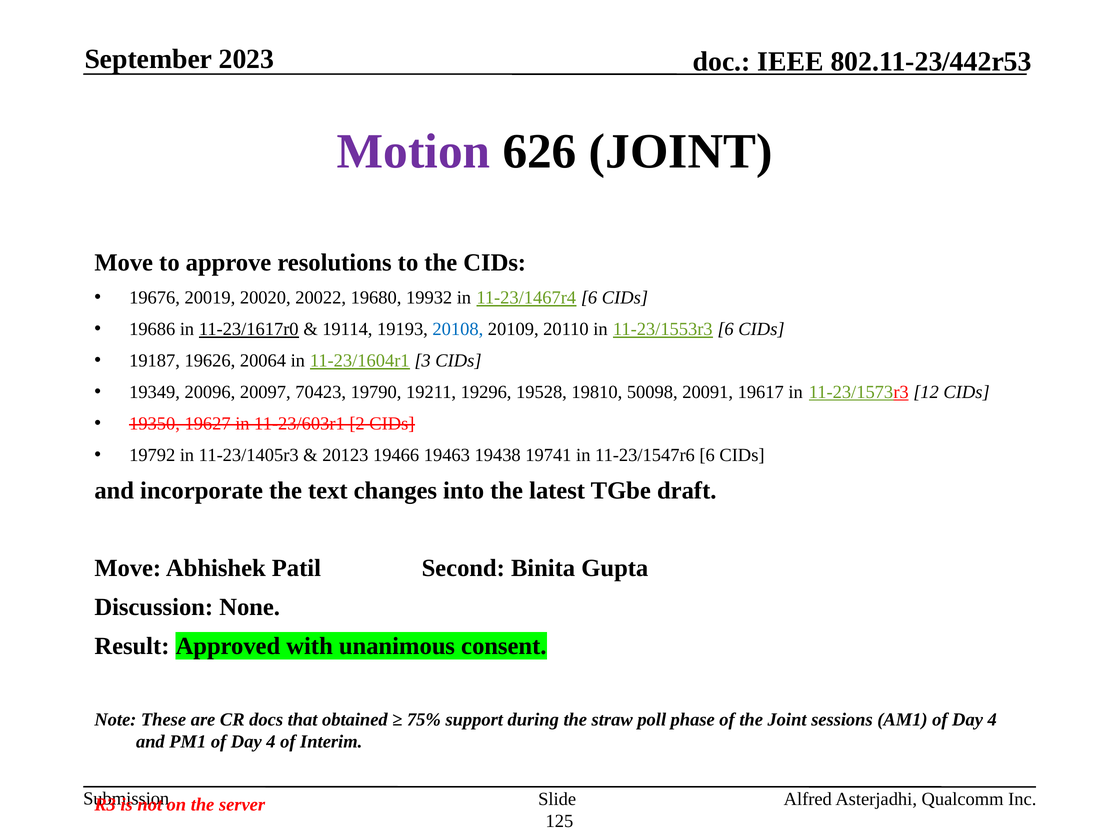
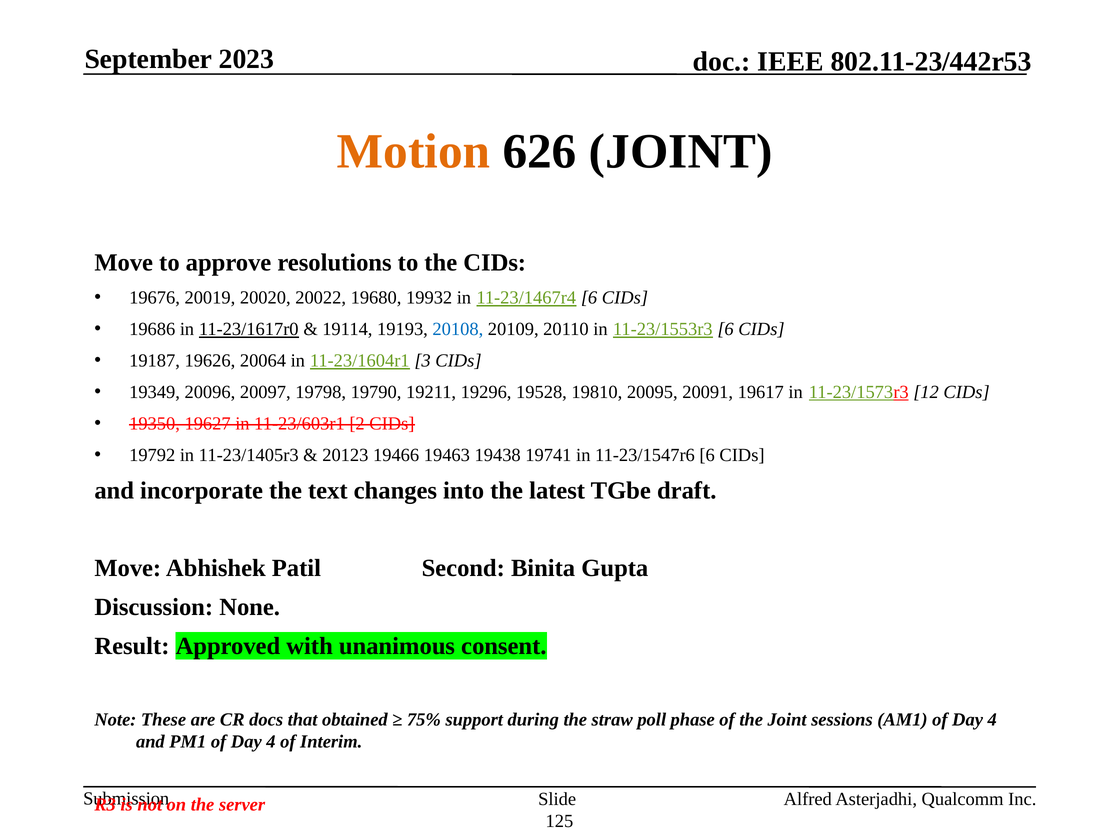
Motion colour: purple -> orange
70423: 70423 -> 19798
50098: 50098 -> 20095
